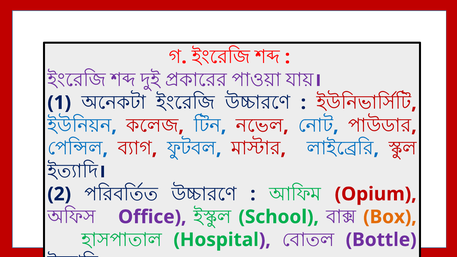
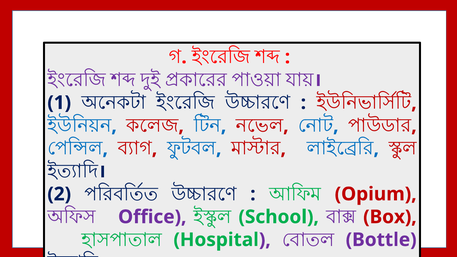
Box colour: orange -> red
